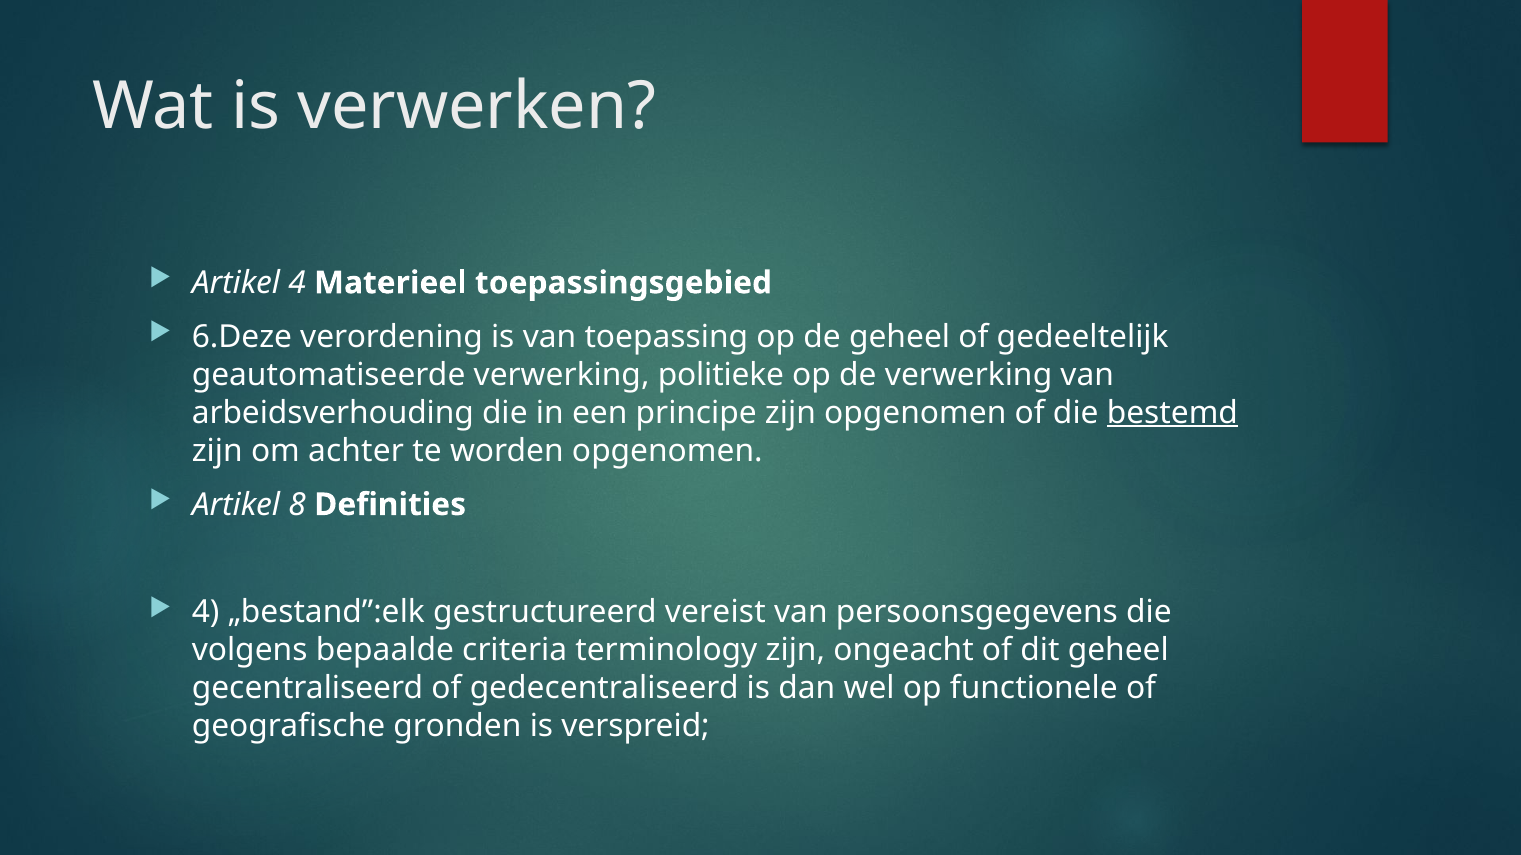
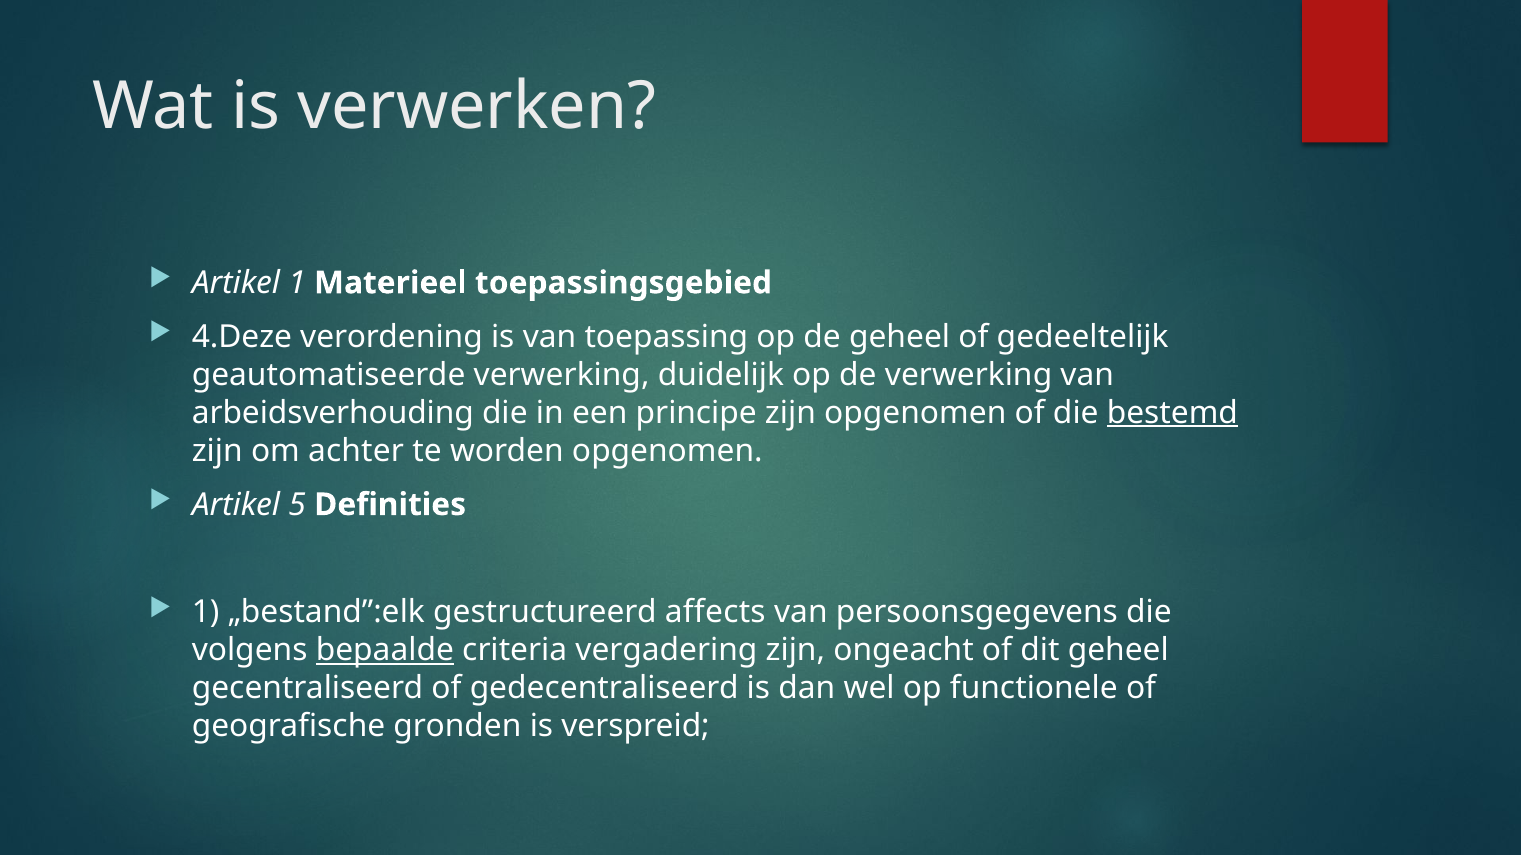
Artikel 4: 4 -> 1
6.Deze: 6.Deze -> 4.Deze
politieke: politieke -> duidelijk
8: 8 -> 5
4 at (206, 613): 4 -> 1
vereist: vereist -> affects
bepaalde underline: none -> present
terminology: terminology -> vergadering
